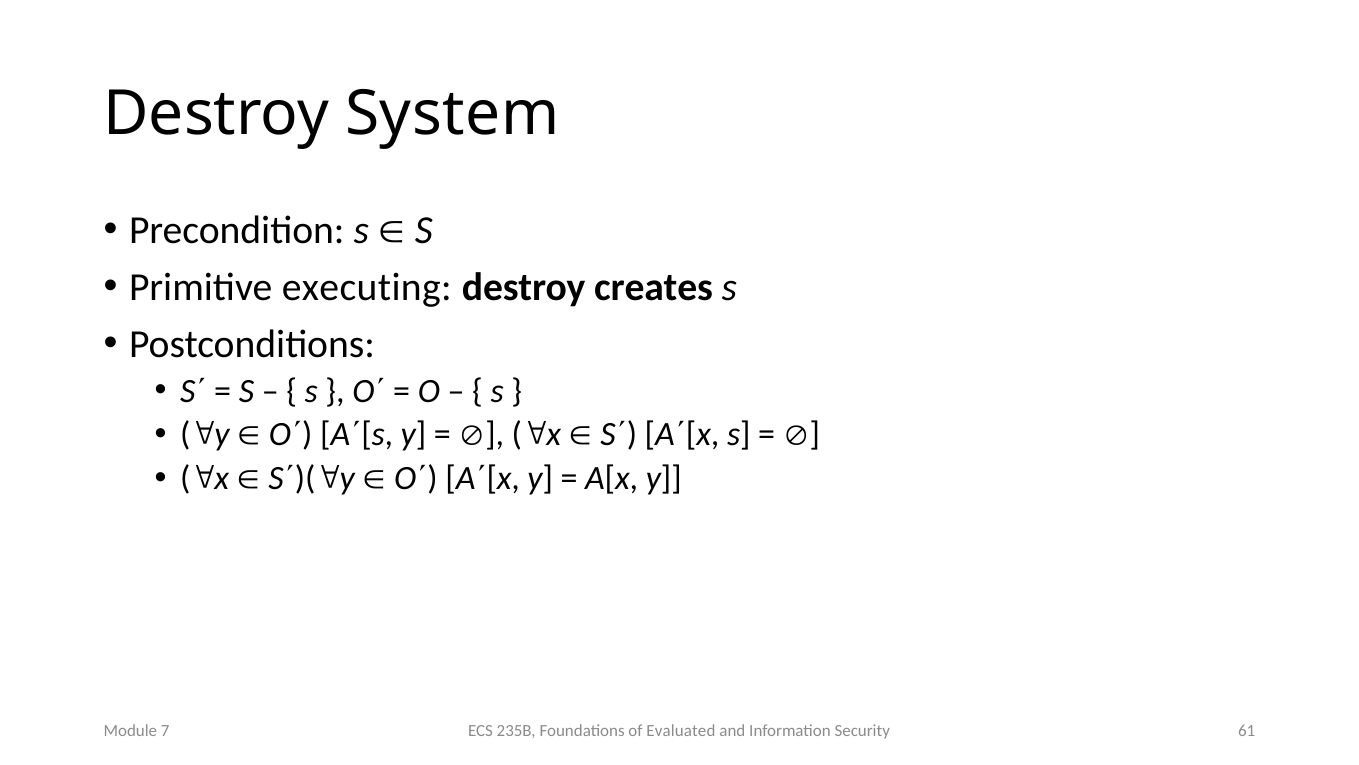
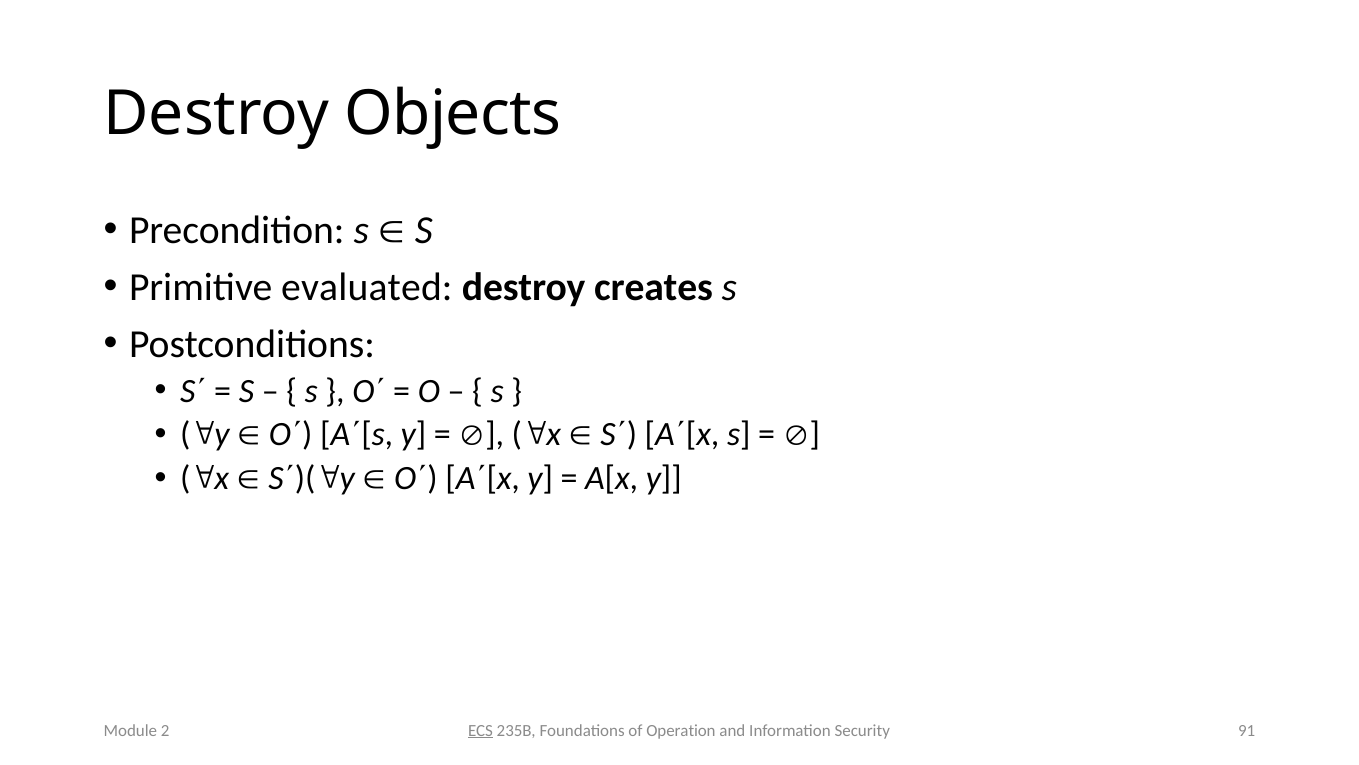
System: System -> Objects
executing: executing -> evaluated
ECS underline: none -> present
Evaluated: Evaluated -> Operation
61: 61 -> 91
7: 7 -> 2
